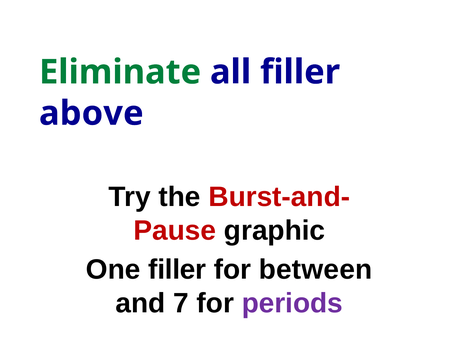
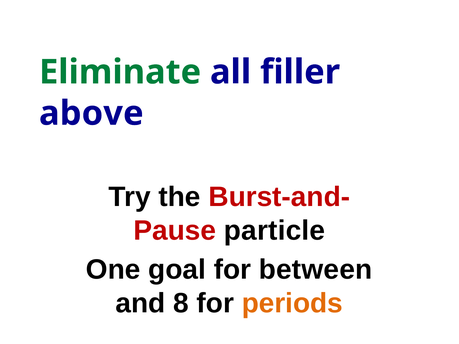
graphic: graphic -> particle
One filler: filler -> goal
7: 7 -> 8
periods colour: purple -> orange
